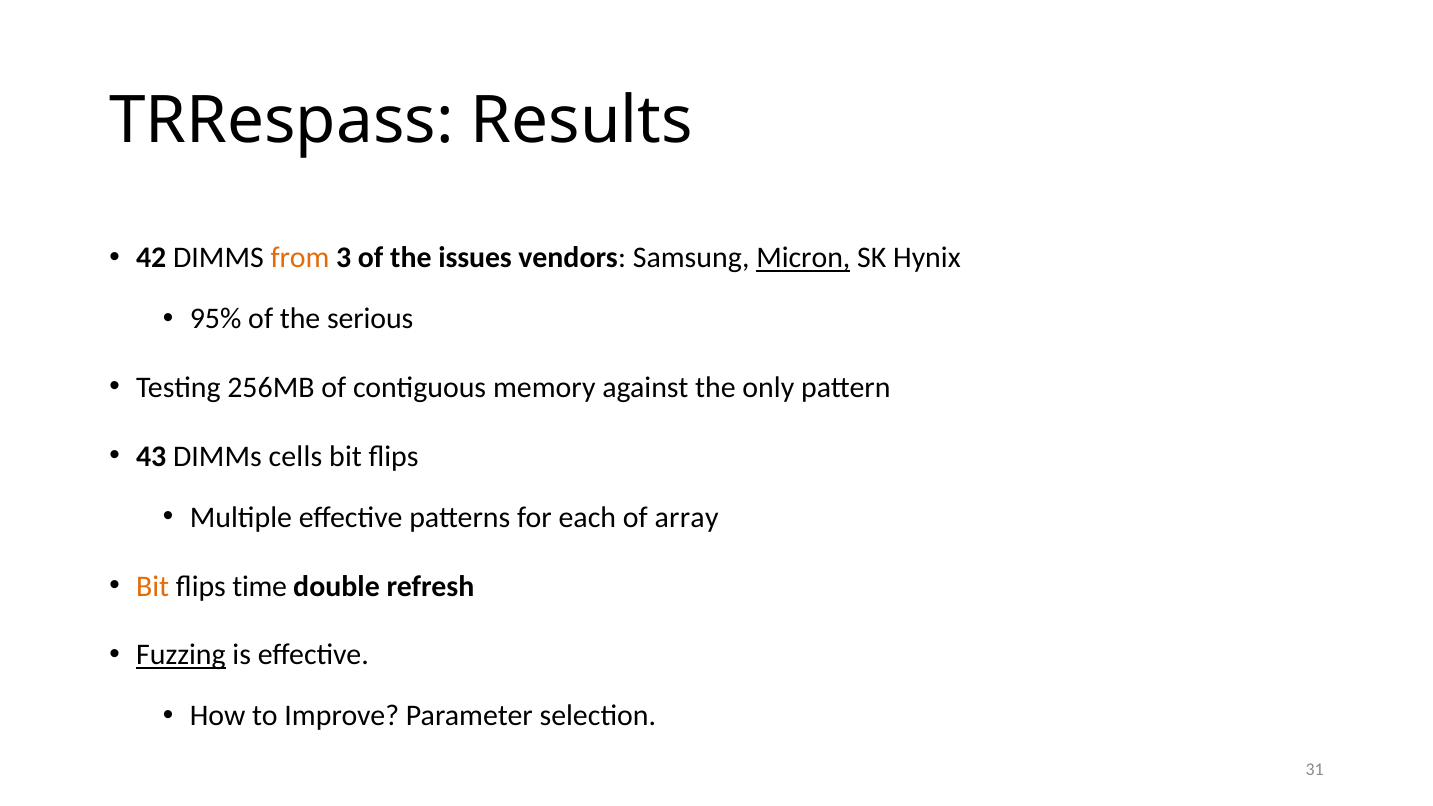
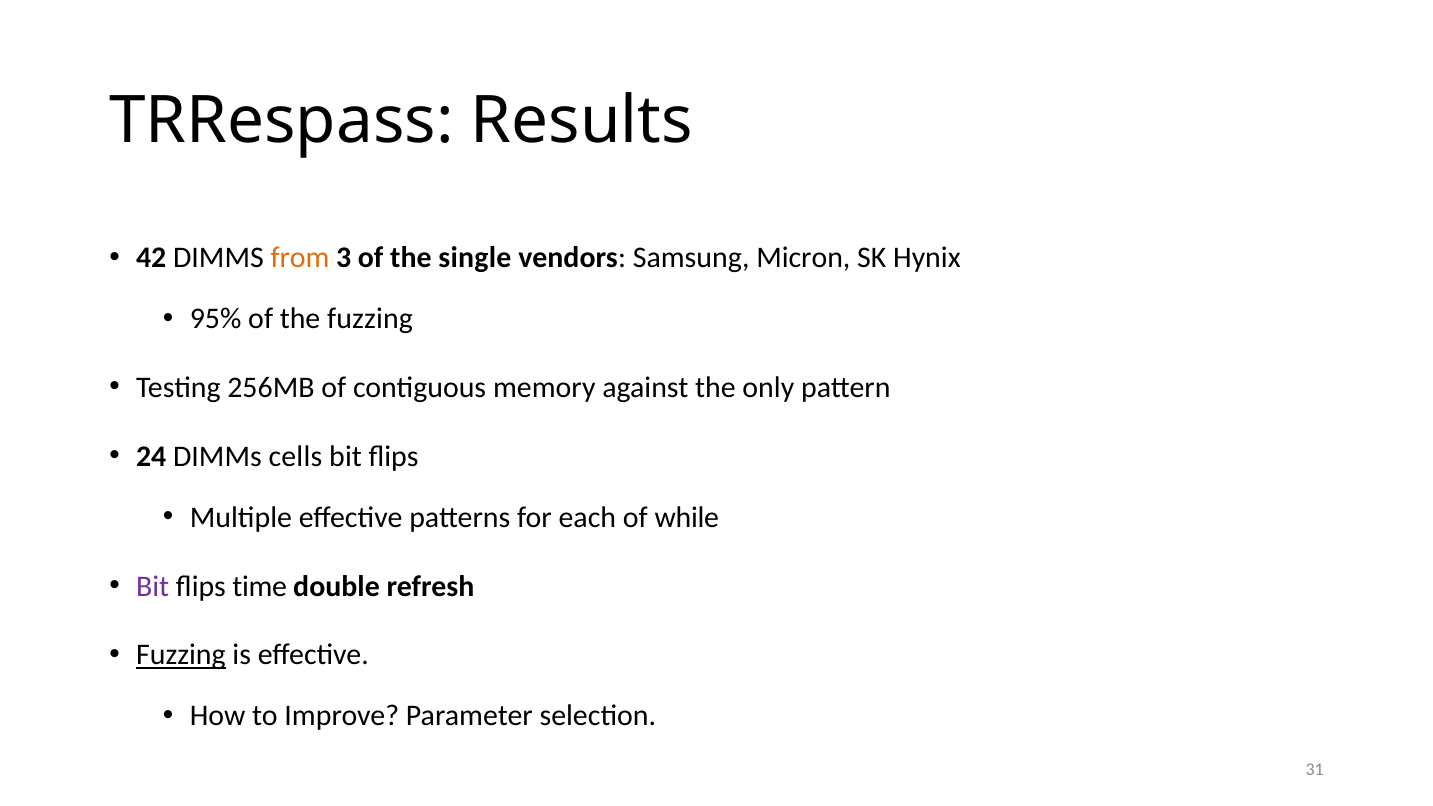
issues: issues -> single
Micron underline: present -> none
the serious: serious -> fuzzing
43: 43 -> 24
array: array -> while
Bit at (153, 586) colour: orange -> purple
